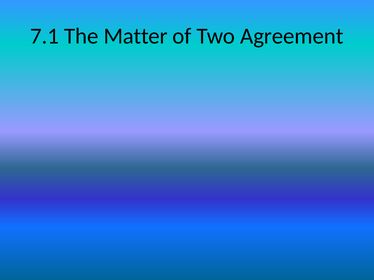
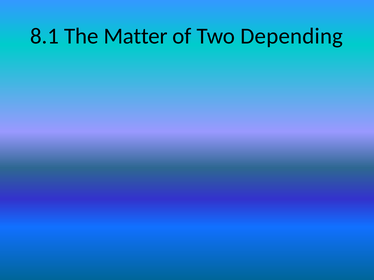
7.1: 7.1 -> 8.1
Agreement: Agreement -> Depending
